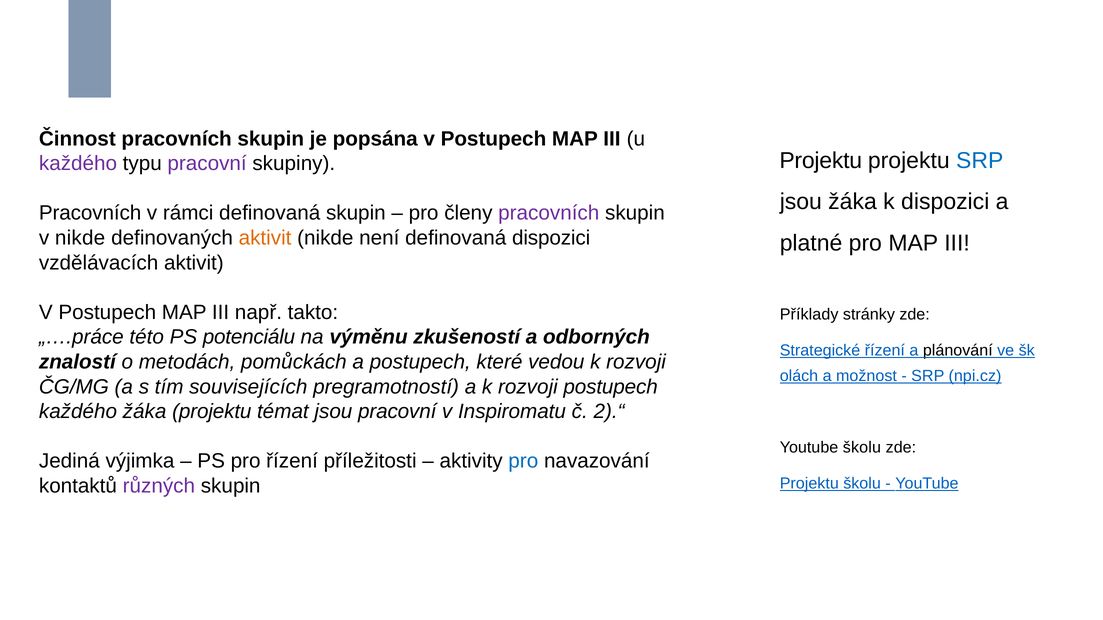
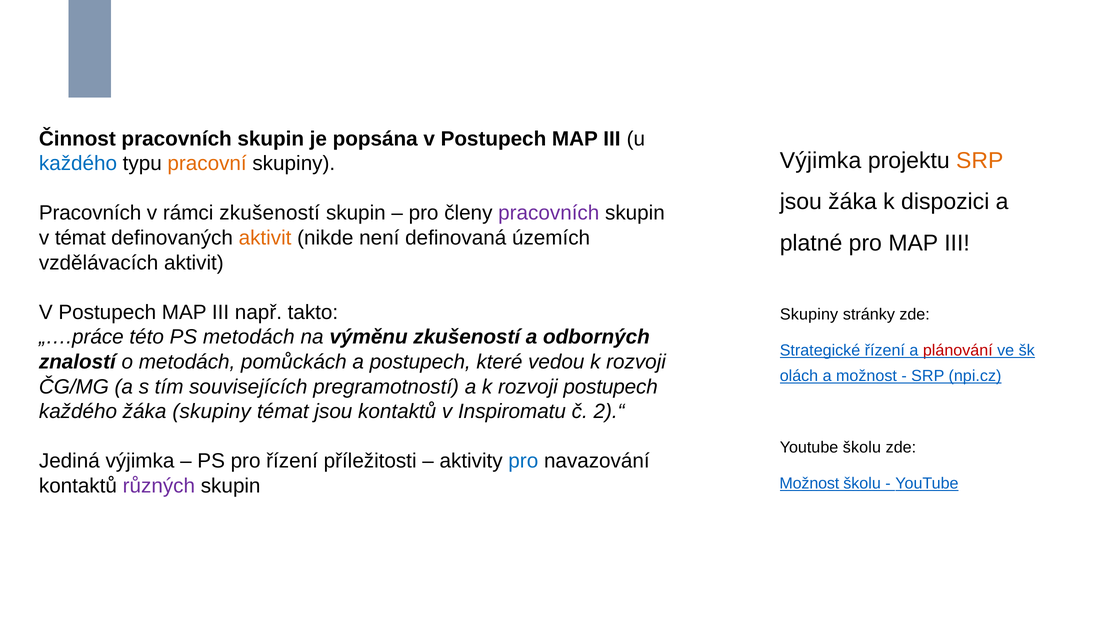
Projektu at (821, 161): Projektu -> Výjimka
SRP at (980, 161) colour: blue -> orange
každého at (78, 164) colour: purple -> blue
pracovní at (207, 164) colour: purple -> orange
rámci definovaná: definovaná -> zkušeností
v nikde: nikde -> témat
definovaná dispozici: dispozici -> územích
Příklady at (809, 315): Příklady -> Skupiny
PS potenciálu: potenciálu -> metodách
plánování colour: black -> red
žáka projektu: projektu -> skupiny
jsou pracovní: pracovní -> kontaktů
Projektu at (809, 484): Projektu -> Možnost
